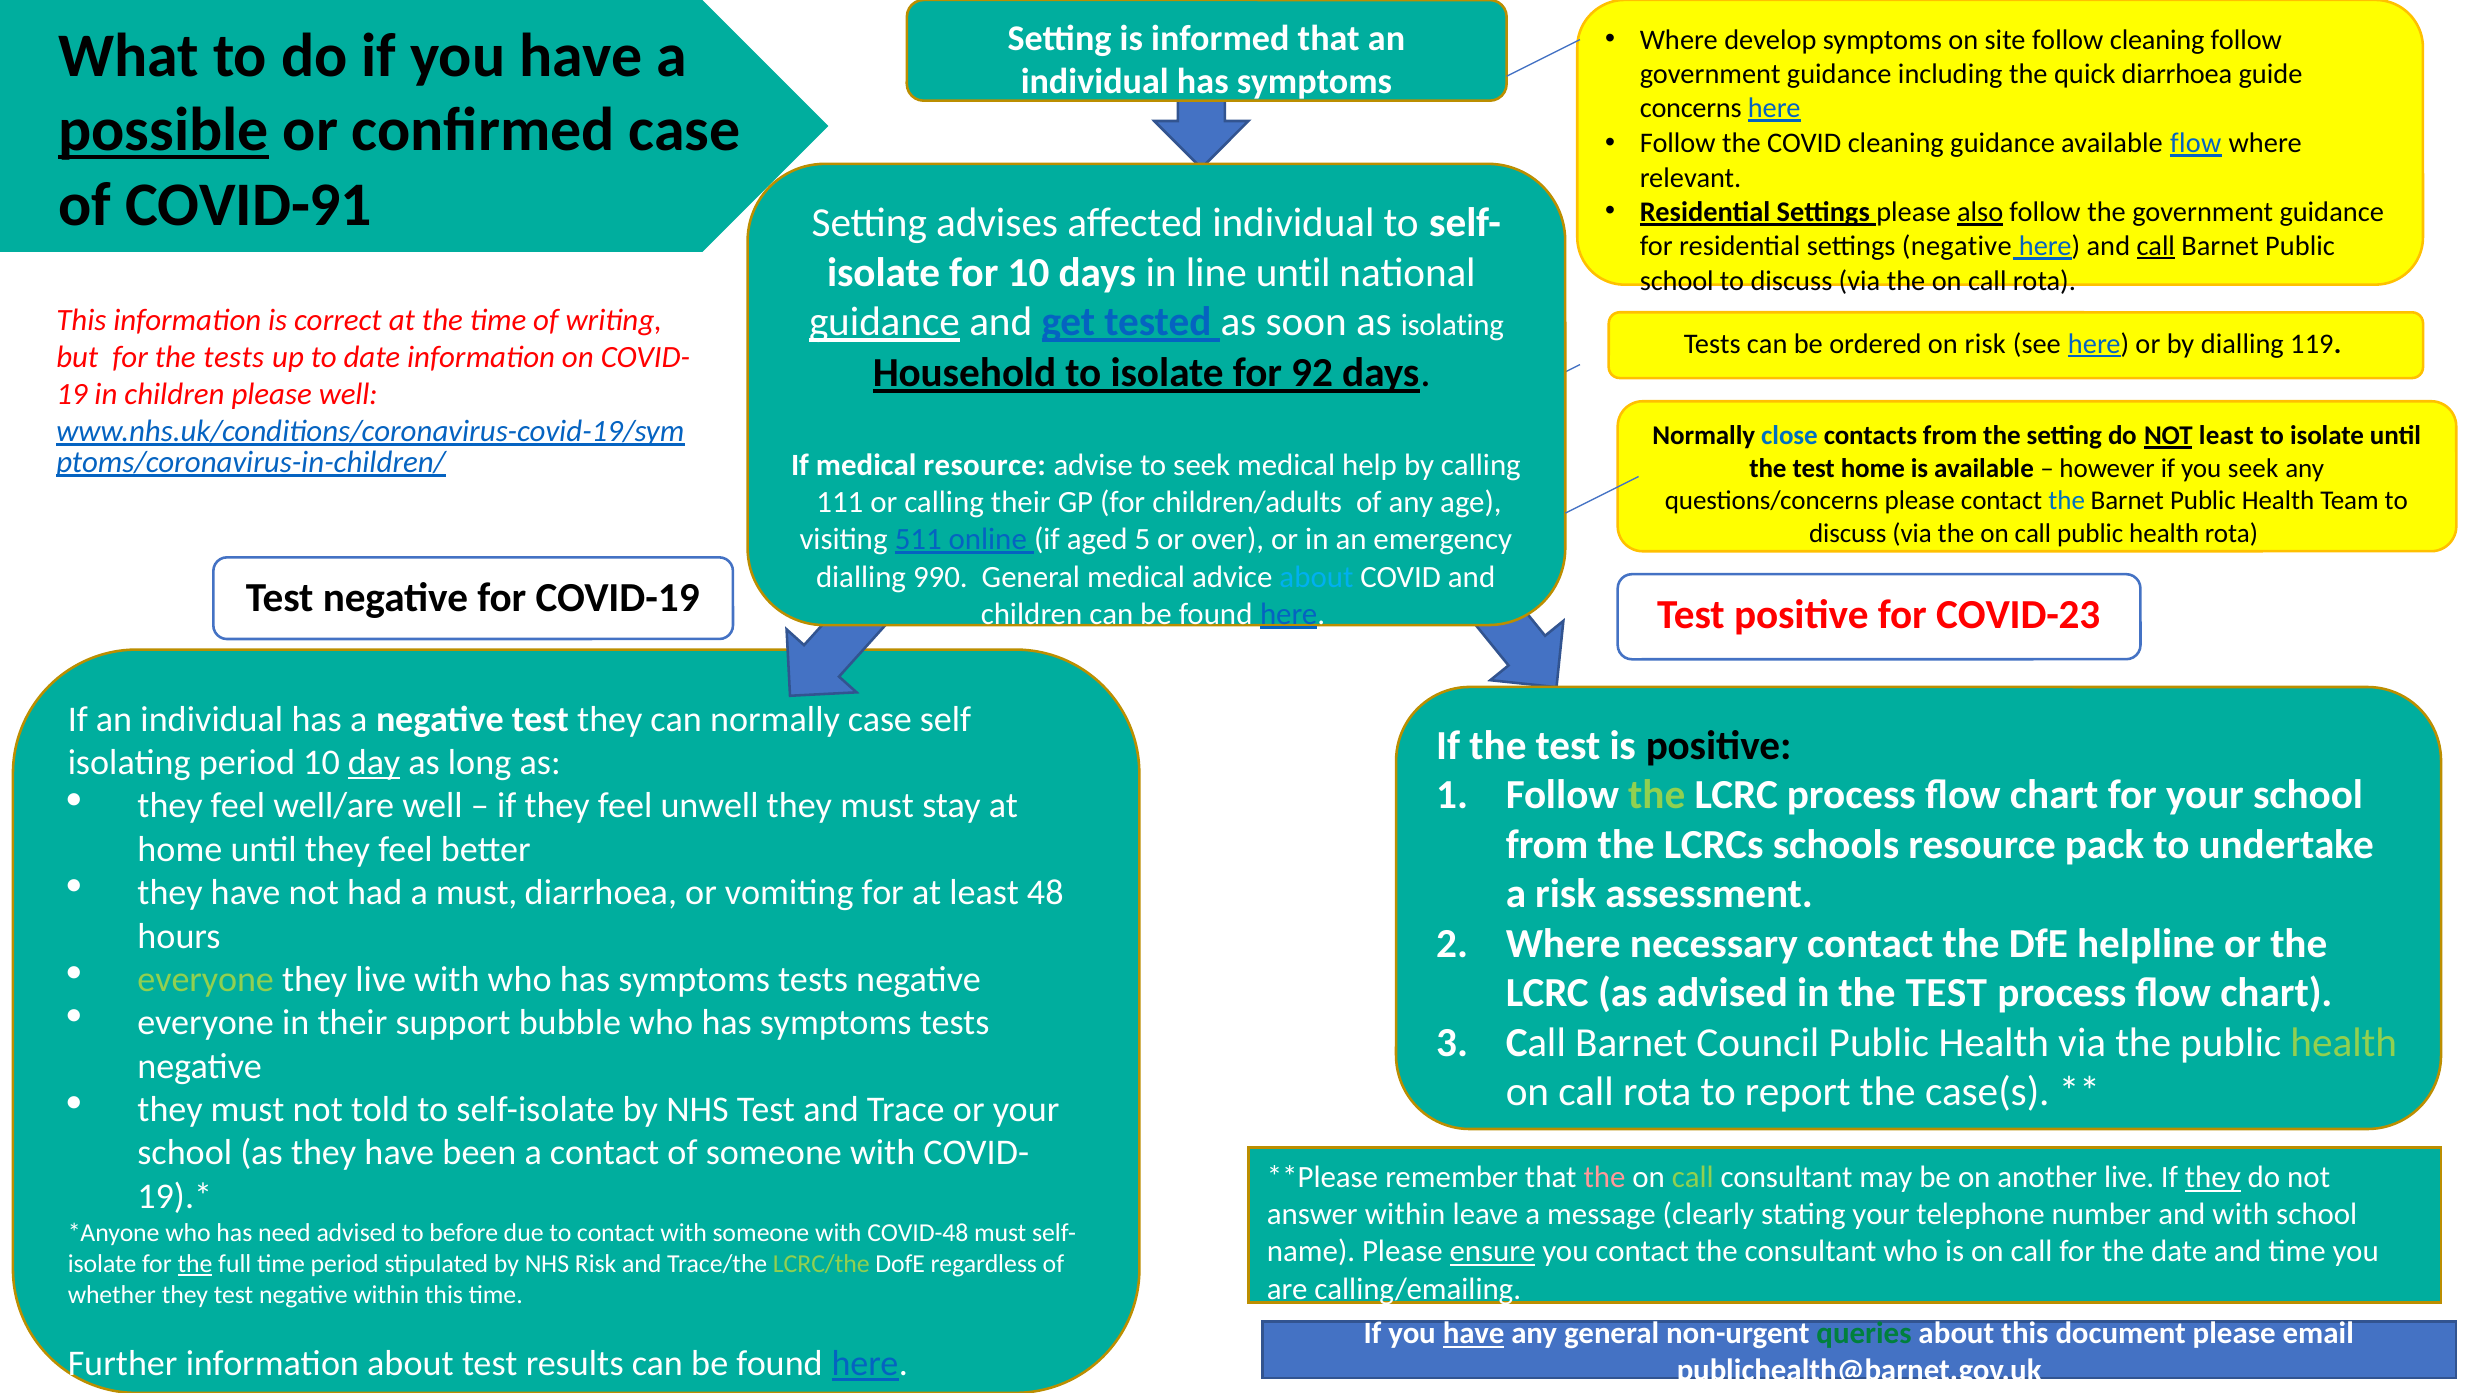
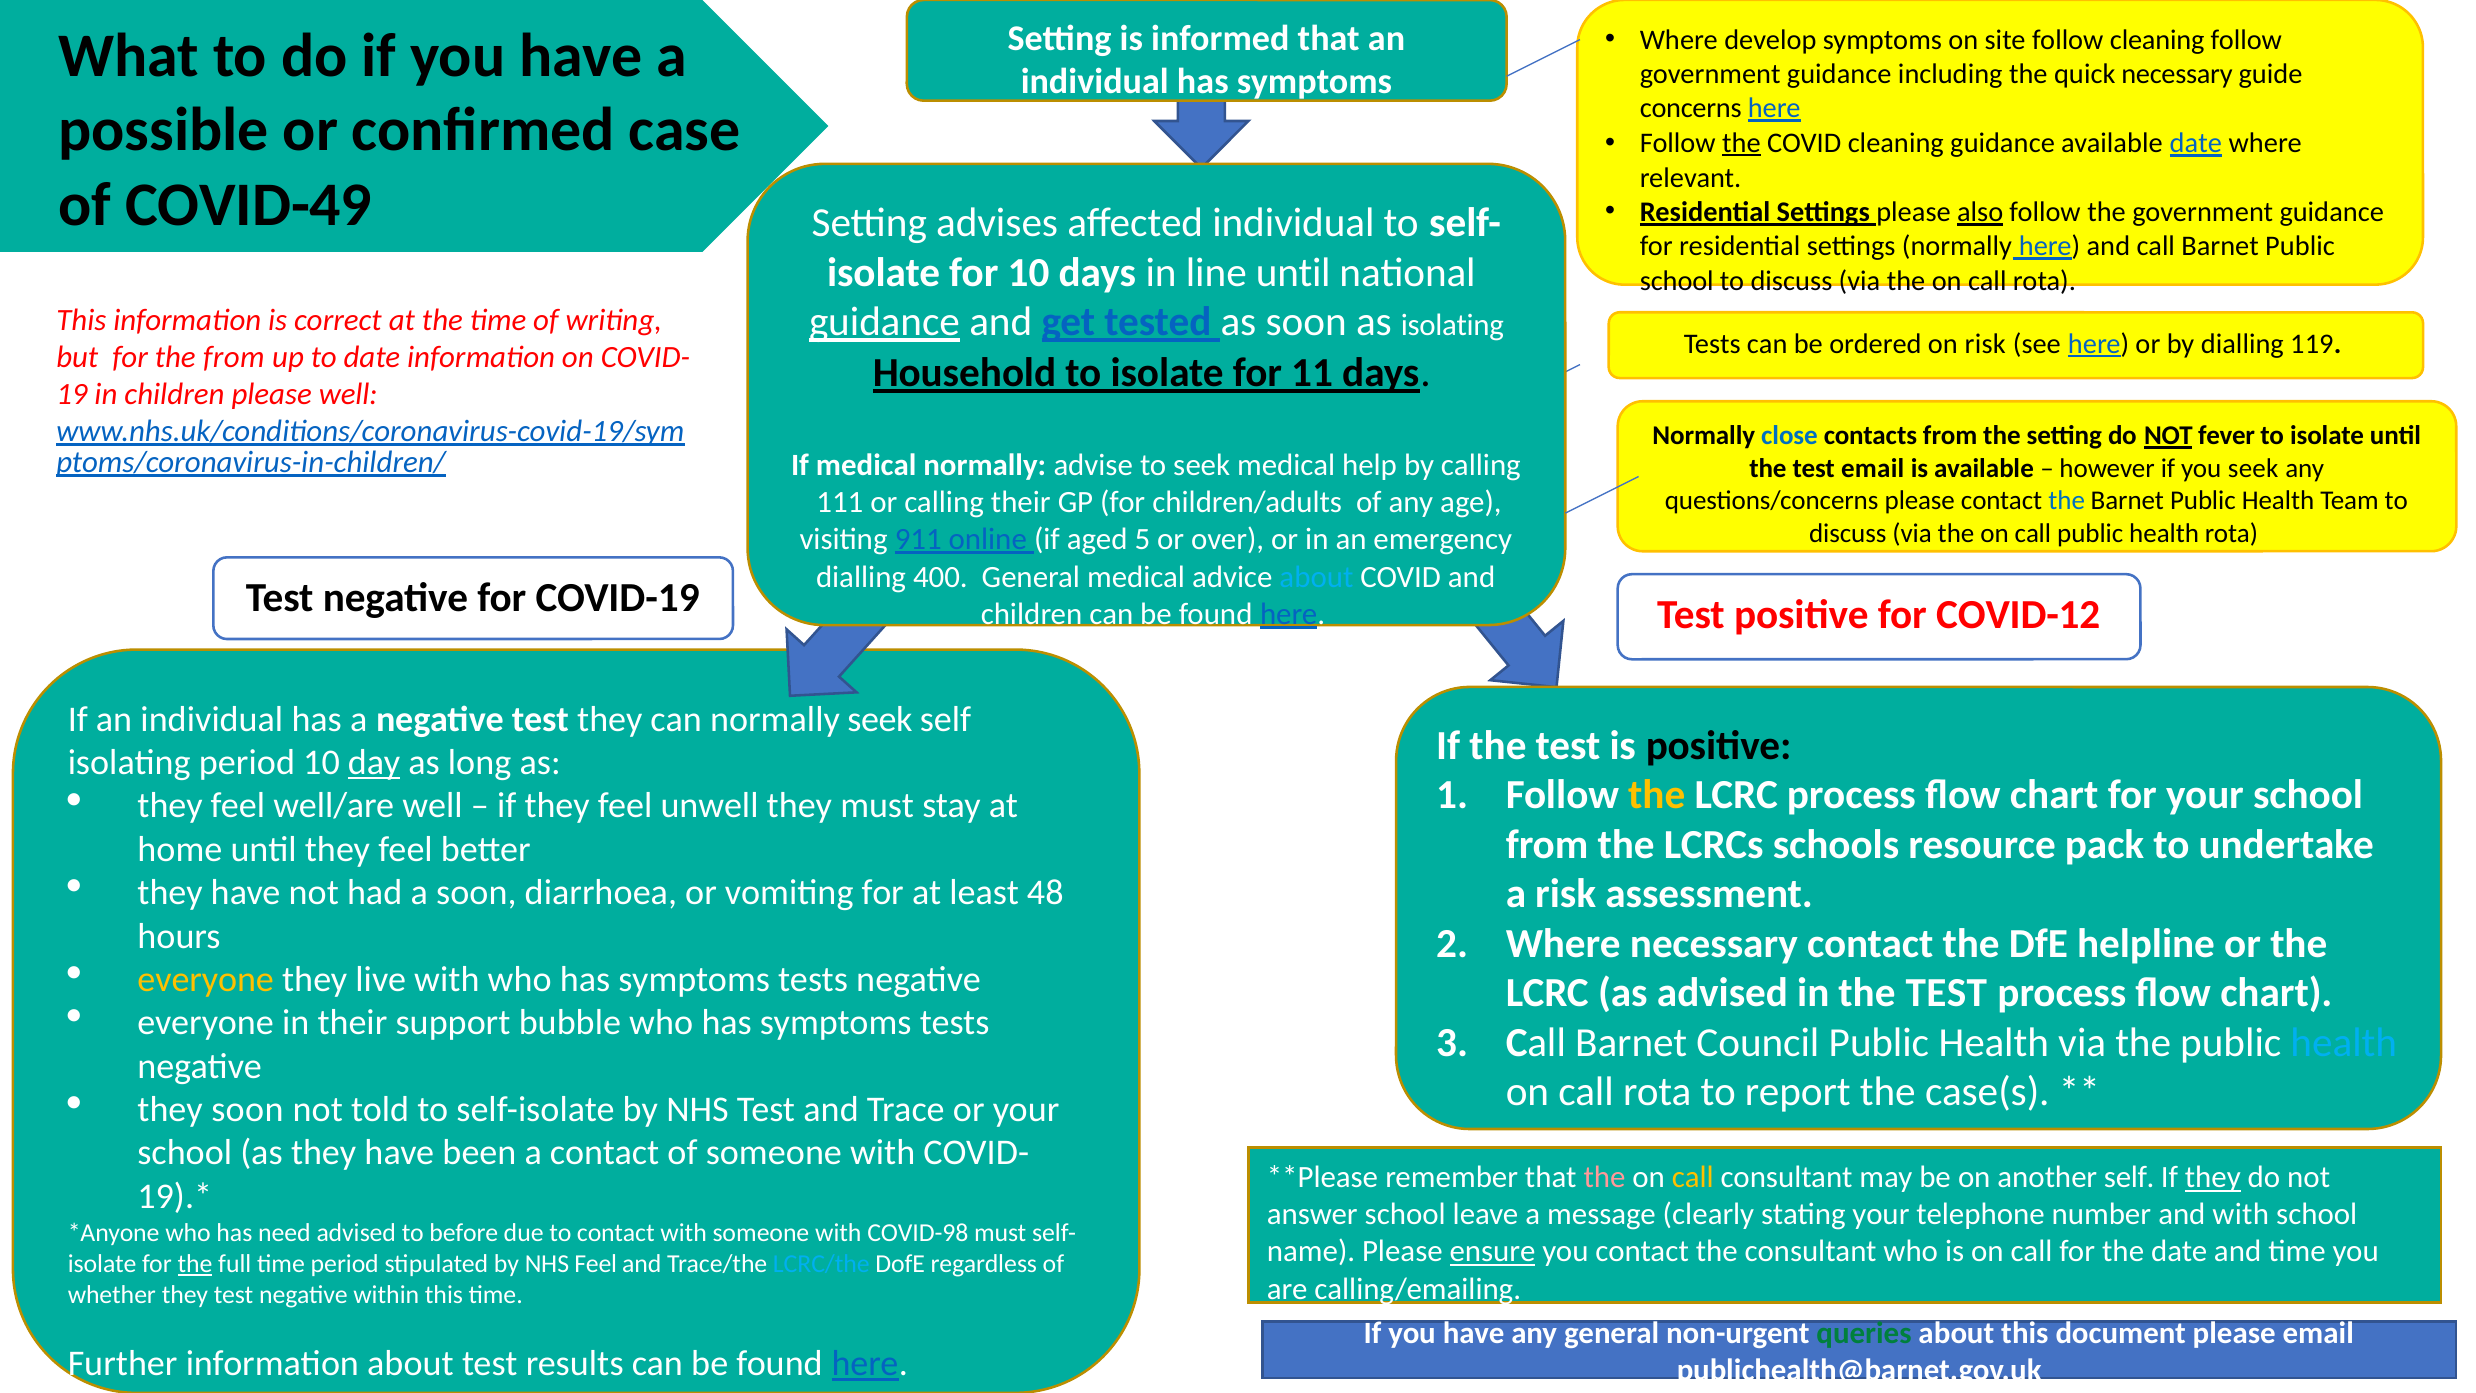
quick diarrhoea: diarrhoea -> necessary
possible underline: present -> none
the at (1741, 143) underline: none -> present
available flow: flow -> date
COVID-91: COVID-91 -> COVID-49
settings negative: negative -> normally
call at (2156, 246) underline: present -> none
the tests: tests -> from
92: 92 -> 11
NOT least: least -> fever
medical resource: resource -> normally
test home: home -> email
511: 511 -> 911
990: 990 -> 400
COVID-23: COVID-23 -> COVID-12
normally case: case -> seek
the at (1657, 795) colour: light green -> yellow
a must: must -> soon
everyone at (206, 979) colour: light green -> yellow
health at (2344, 1042) colour: light green -> light blue
must at (248, 1109): must -> soon
call at (1693, 1177) colour: light green -> yellow
another live: live -> self
answer within: within -> school
COVID-48: COVID-48 -> COVID-98
NHS Risk: Risk -> Feel
LCRC/the colour: light green -> light blue
have at (1474, 1333) underline: present -> none
